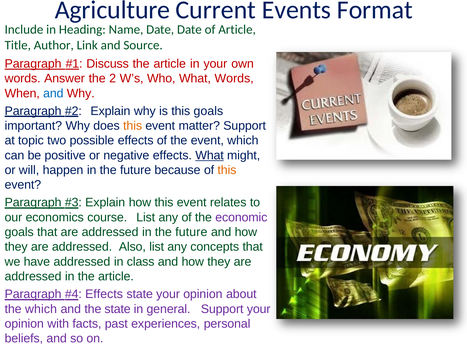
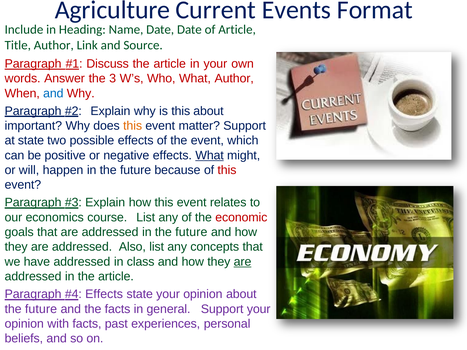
2: 2 -> 3
What Words: Words -> Author
this goals: goals -> about
at topic: topic -> state
this at (227, 170) colour: orange -> red
economic colour: purple -> red
are at (243, 262) underline: none -> present
which at (41, 309): which -> future
the state: state -> facts
